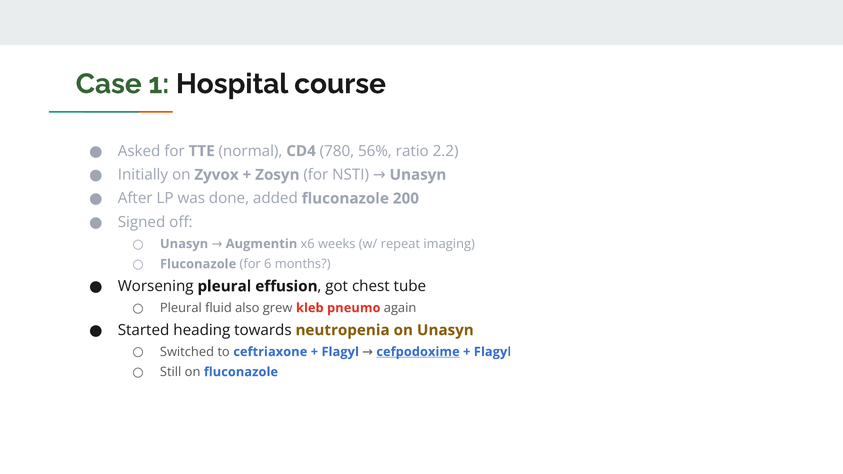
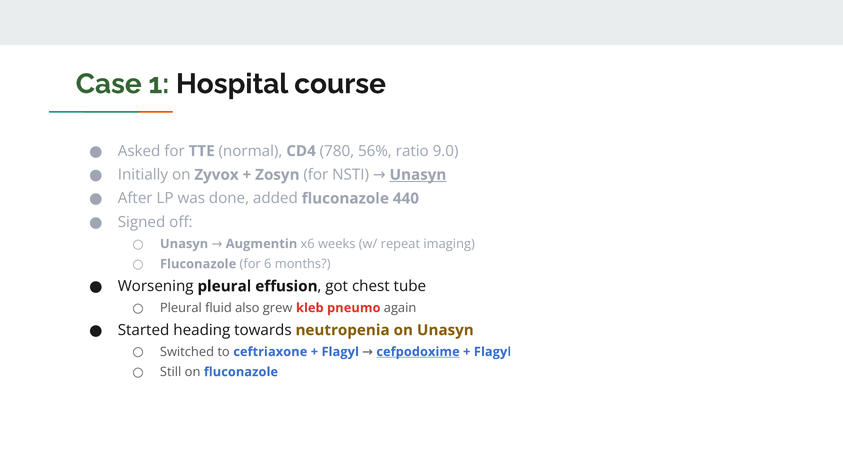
2.2: 2.2 -> 9.0
Unasyn at (418, 175) underline: none -> present
200: 200 -> 440
